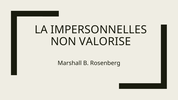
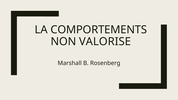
IMPERSONNELLES: IMPERSONNELLES -> COMPORTEMENTS
